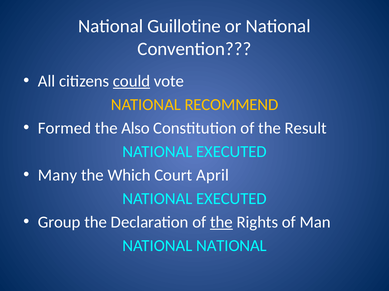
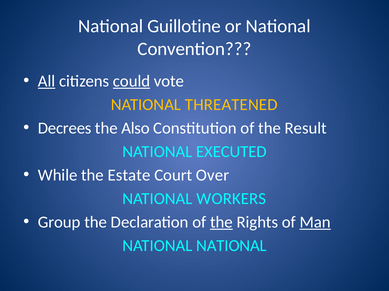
All underline: none -> present
RECOMMEND: RECOMMEND -> THREATENED
Formed: Formed -> Decrees
Many: Many -> While
Which: Which -> Estate
April: April -> Over
EXECUTED at (231, 199): EXECUTED -> WORKERS
Man underline: none -> present
